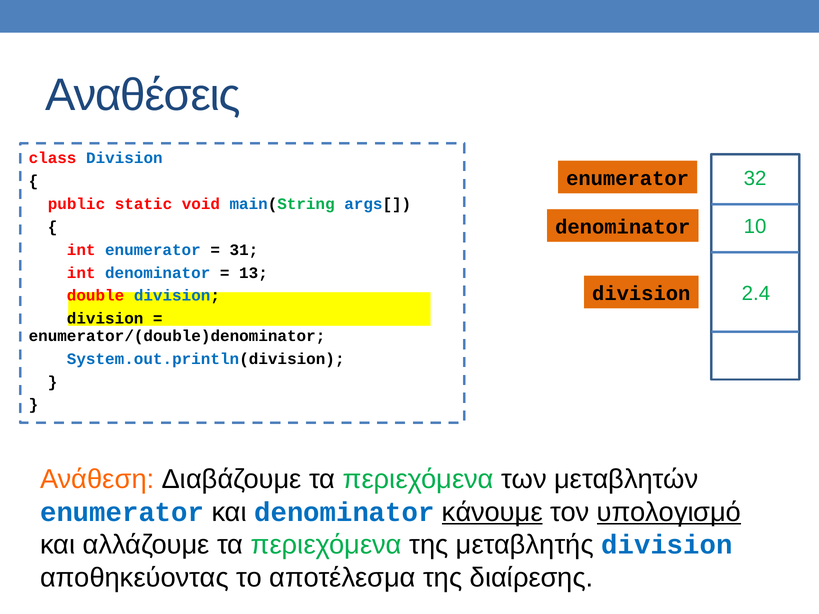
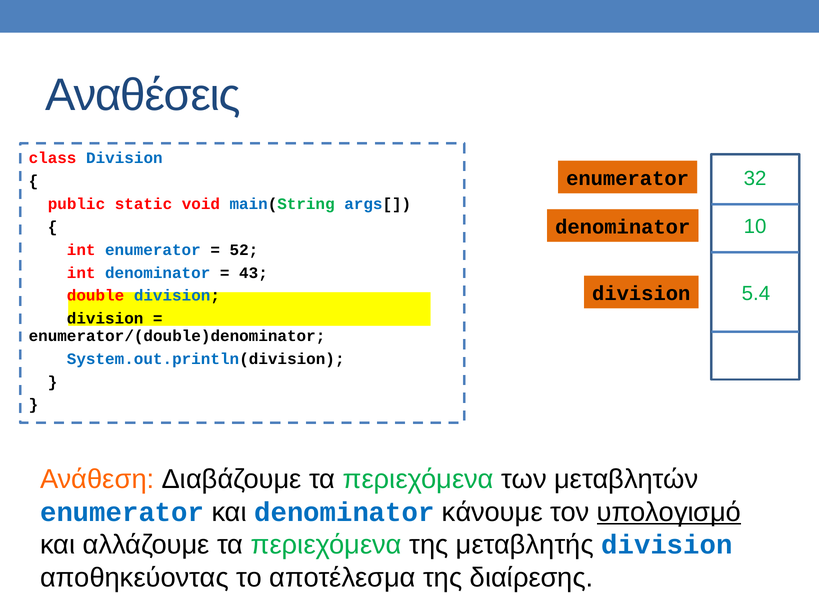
31: 31 -> 52
13: 13 -> 43
2.4: 2.4 -> 5.4
κάνουμε underline: present -> none
